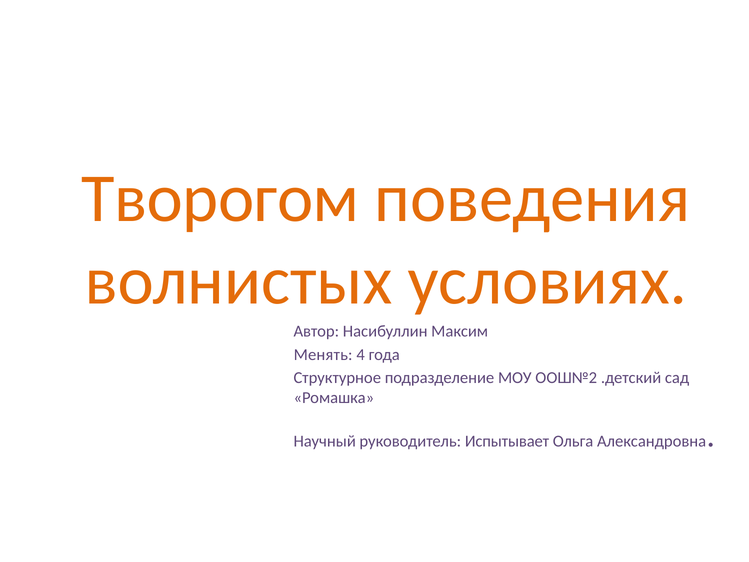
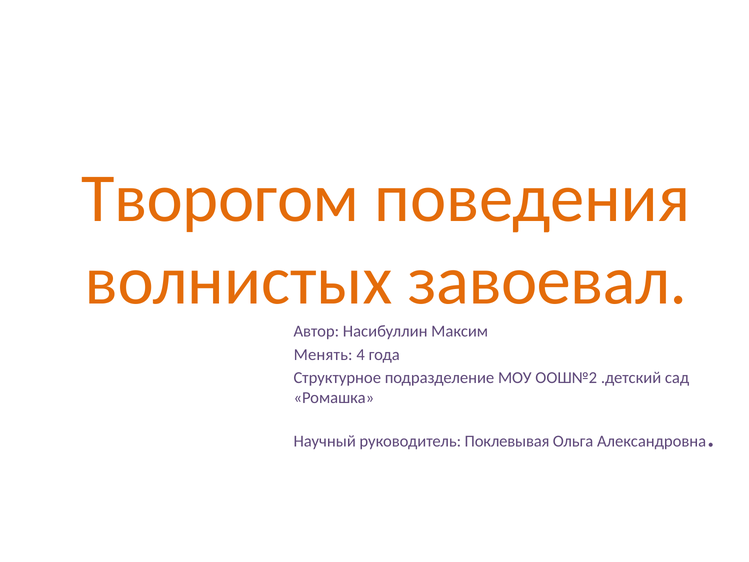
условиях: условиях -> завоевал
Испытывает: Испытывает -> Поклевывая
